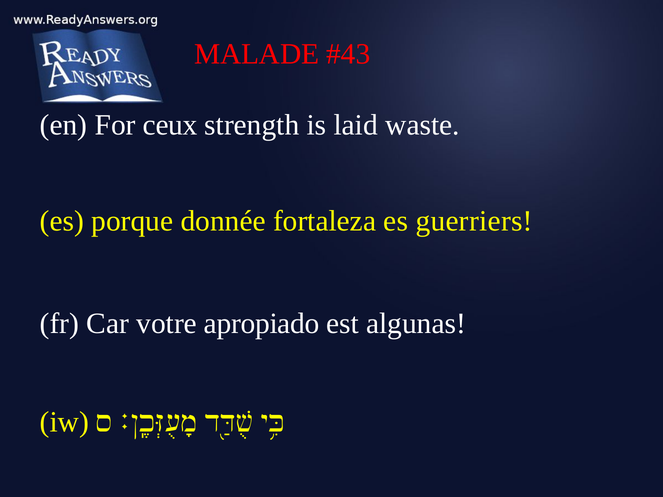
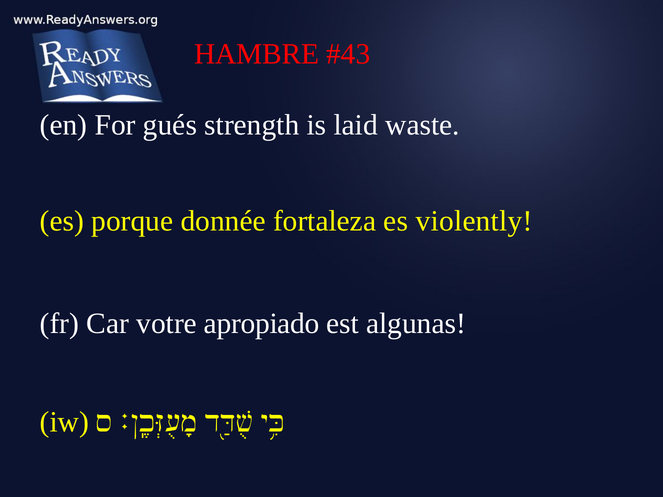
MALADE: MALADE -> HAMBRE
ceux: ceux -> gués
guerriers: guerriers -> violently
